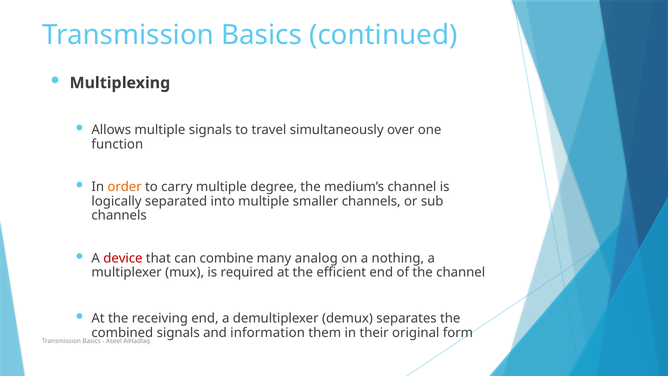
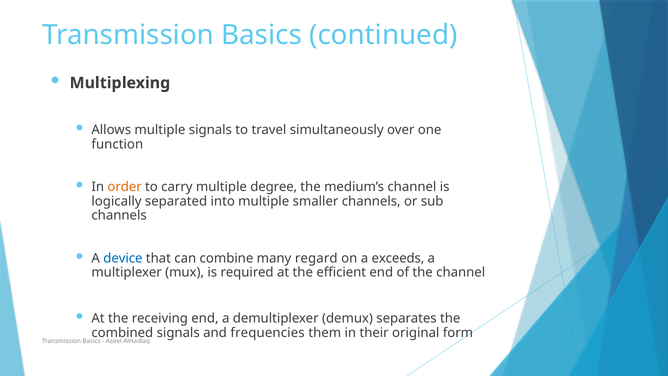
device colour: red -> blue
analog: analog -> regard
nothing: nothing -> exceeds
information: information -> frequencies
